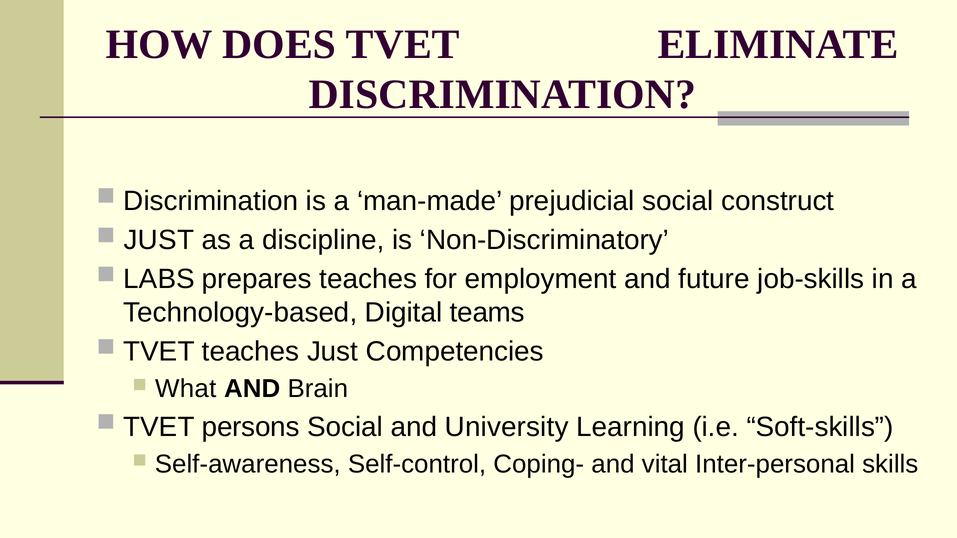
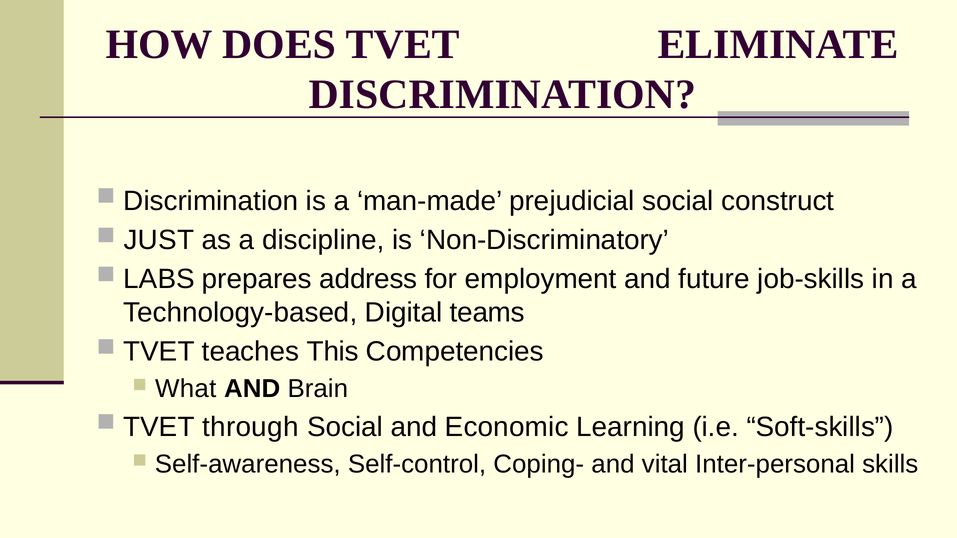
prepares teaches: teaches -> address
teaches Just: Just -> This
persons: persons -> through
University: University -> Economic
